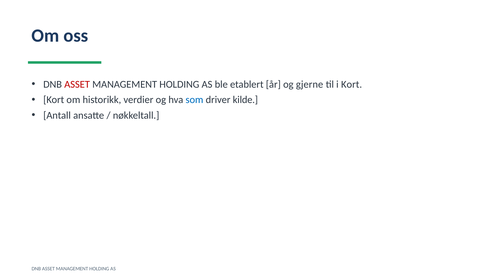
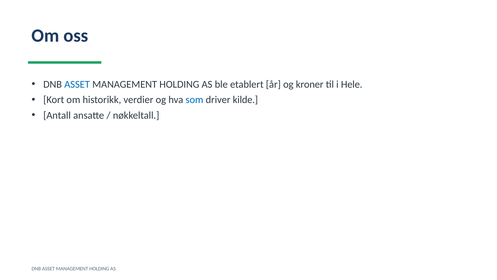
ASSET at (77, 84) colour: red -> blue
gjerne: gjerne -> kroner
i Kort: Kort -> Hele
